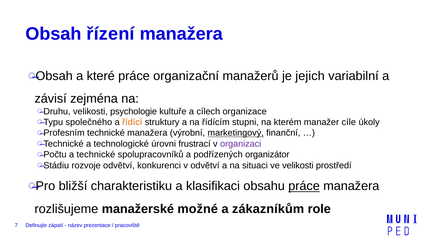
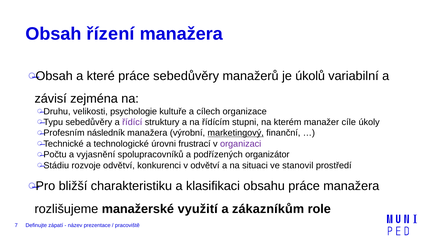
práce organizační: organizační -> sebedůvěry
jejich: jejich -> úkolů
společného at (89, 122): společného -> sebedůvěry
řídící colour: orange -> purple
technické at (106, 133): technické -> následník
a technické: technické -> vyjasnění
ve velikosti: velikosti -> stanovil
práce at (304, 187) underline: present -> none
možné: možné -> využití
